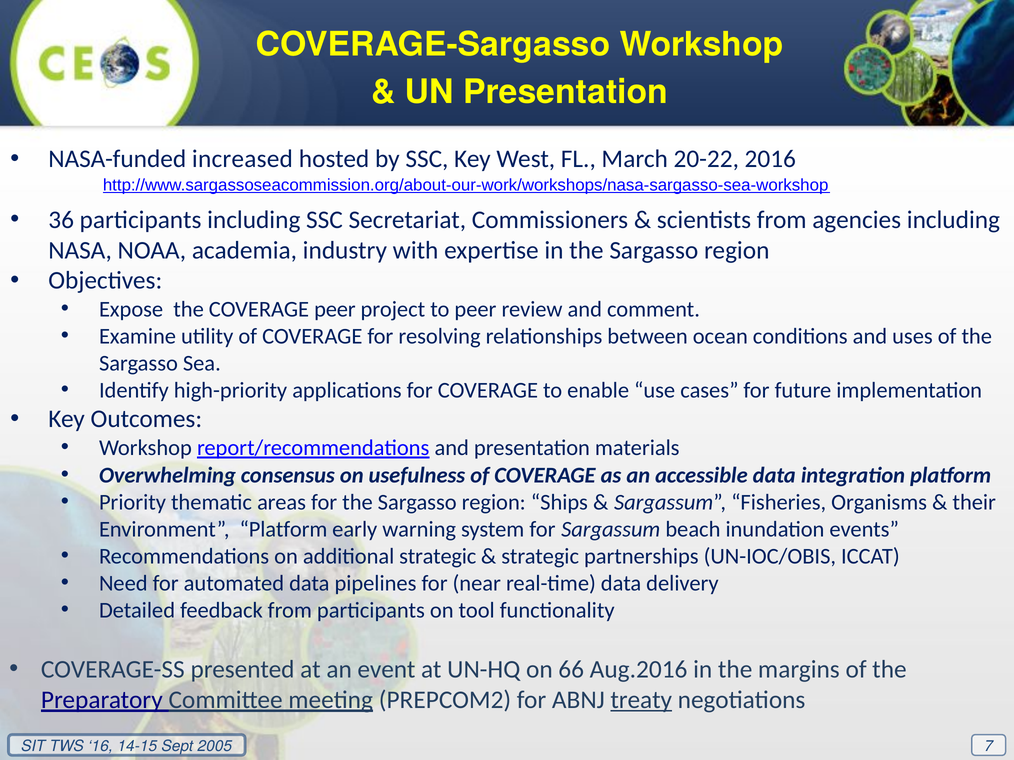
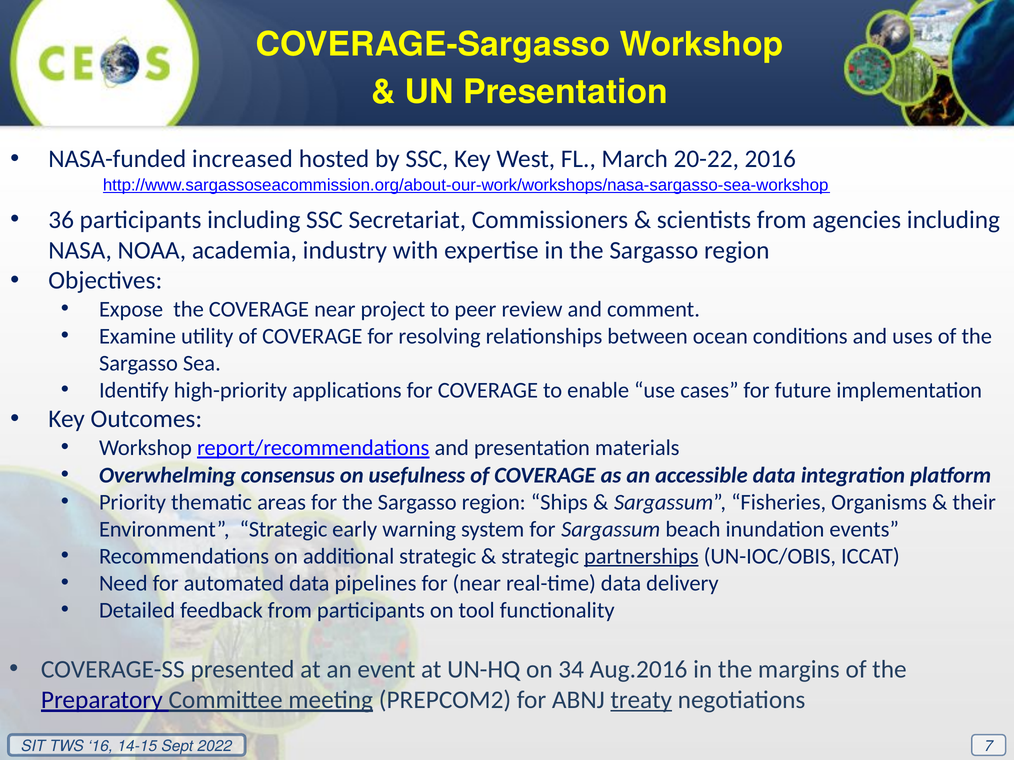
COVERAGE peer: peer -> near
Environment Platform: Platform -> Strategic
partnerships underline: none -> present
66: 66 -> 34
2005: 2005 -> 2022
